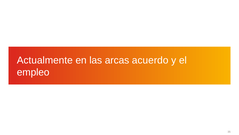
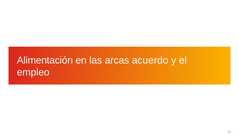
Actualmente: Actualmente -> Alimentación
